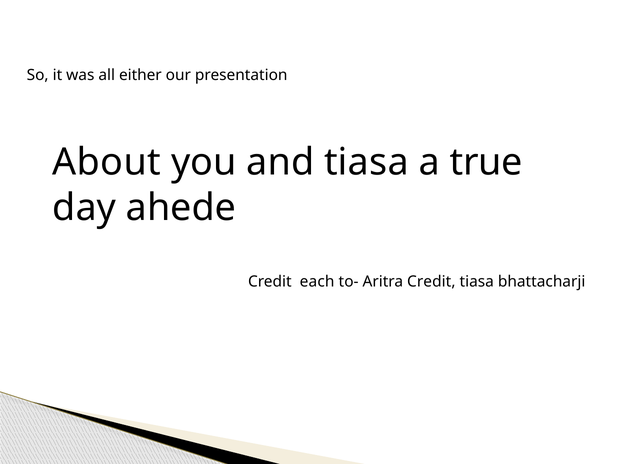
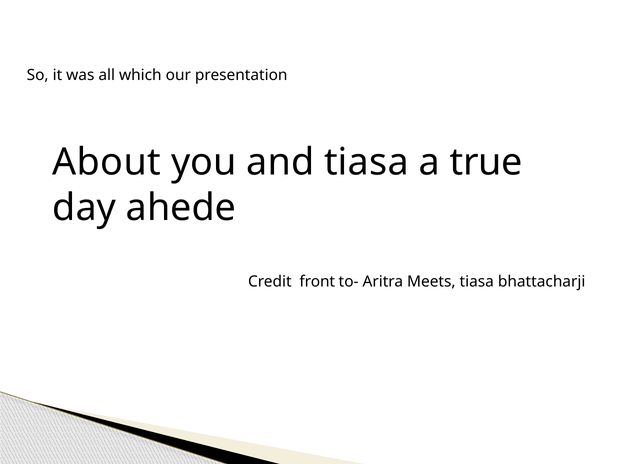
either: either -> which
each: each -> front
Aritra Credit: Credit -> Meets
